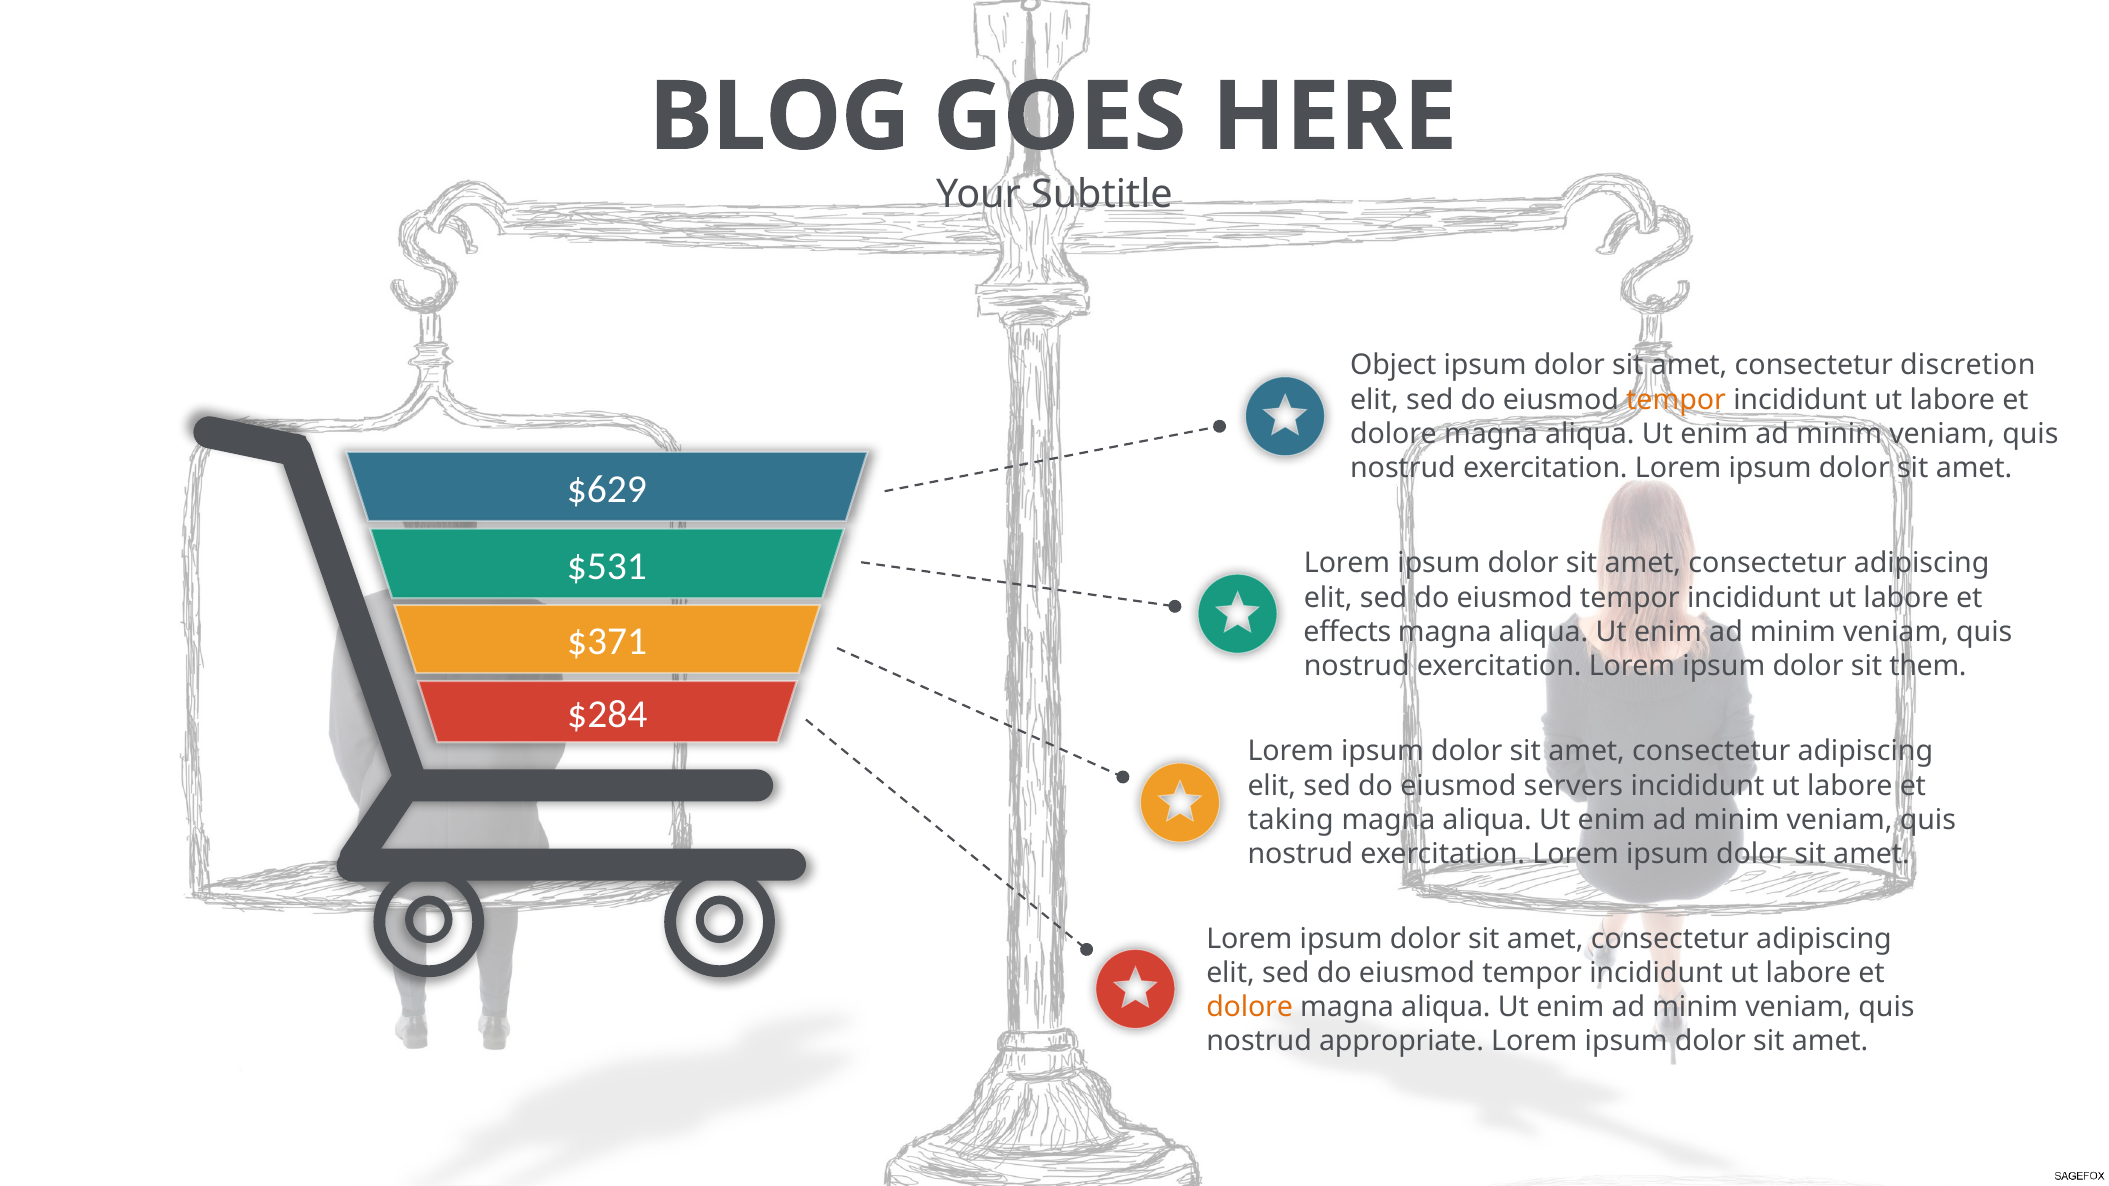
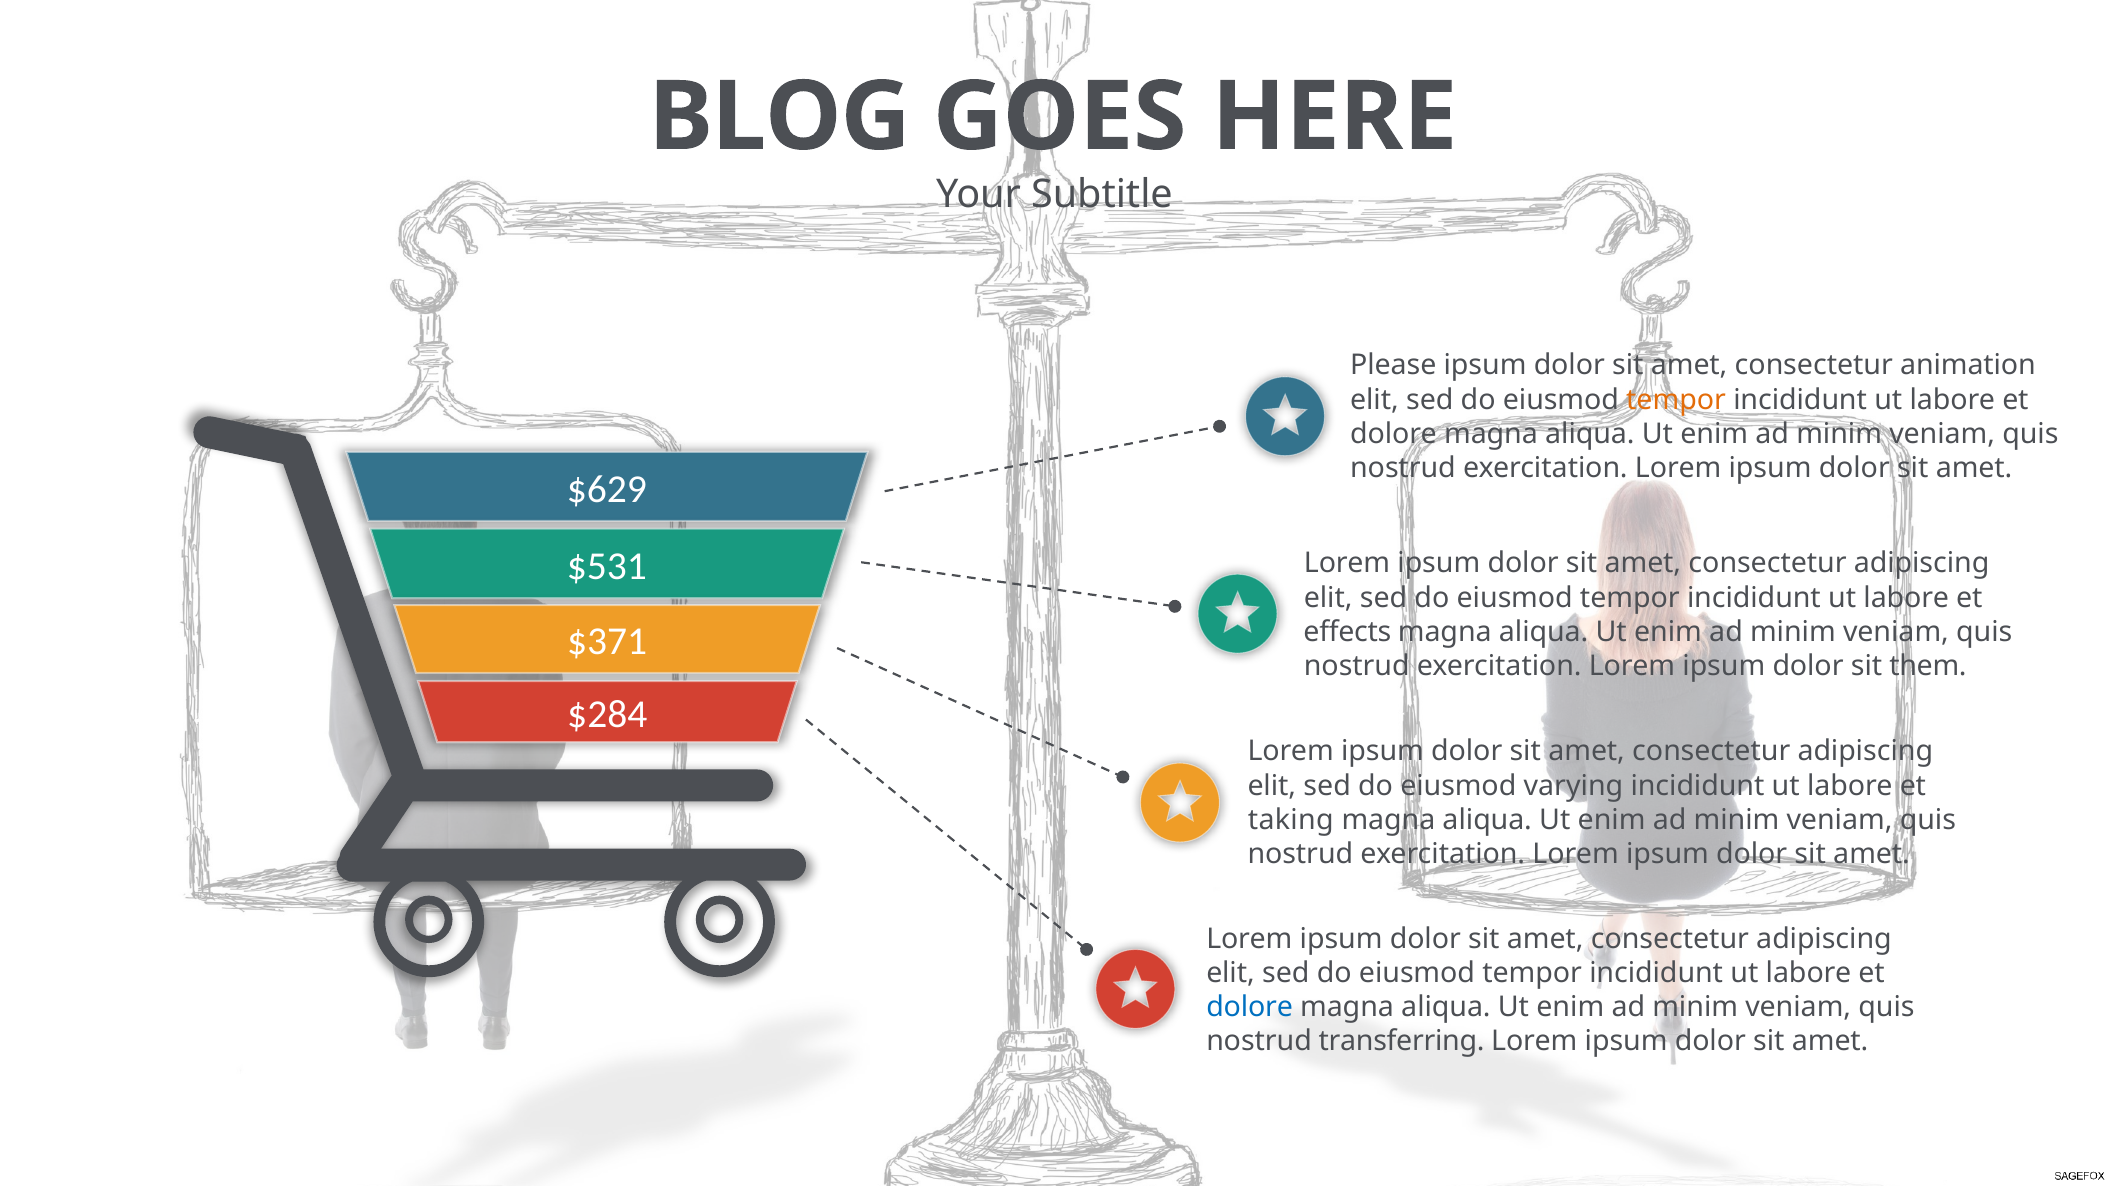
Object: Object -> Please
discretion: discretion -> animation
servers: servers -> varying
dolore at (1250, 1007) colour: orange -> blue
appropriate: appropriate -> transferring
